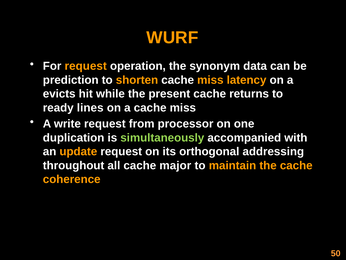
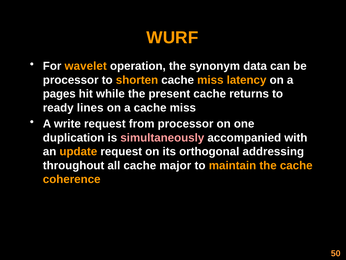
For request: request -> wavelet
prediction at (71, 80): prediction -> processor
evicts: evicts -> pages
simultaneously colour: light green -> pink
